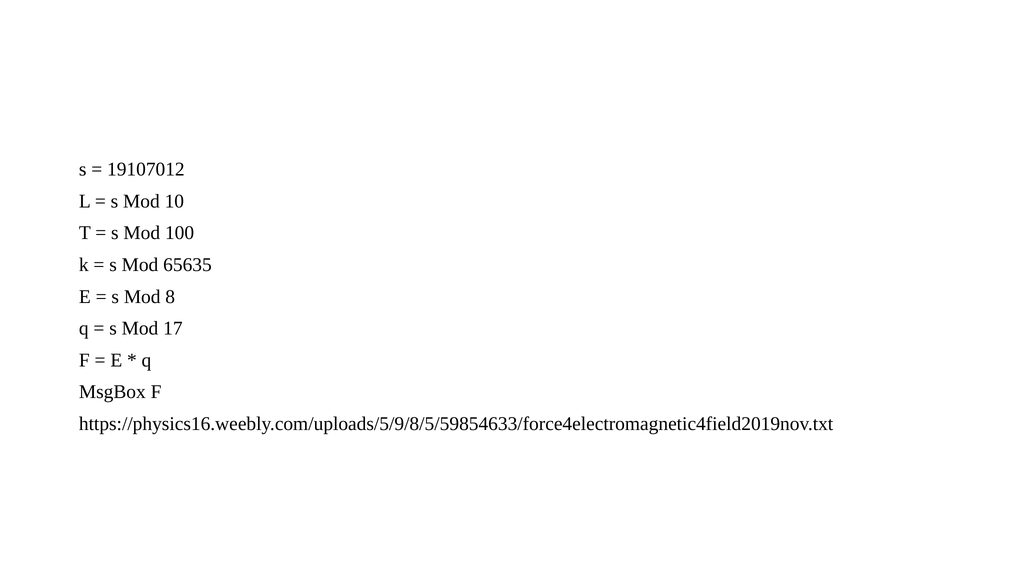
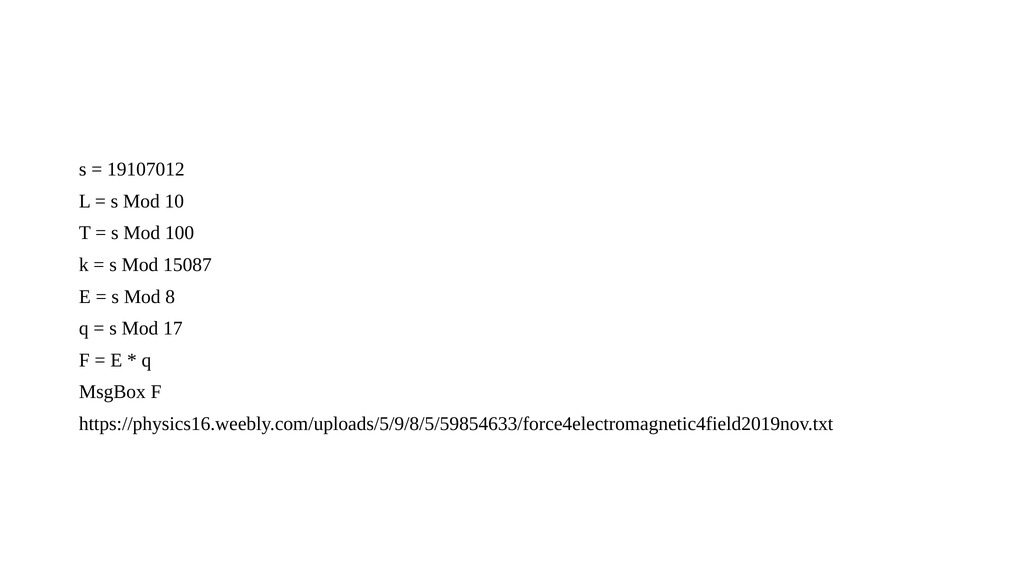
65635: 65635 -> 15087
